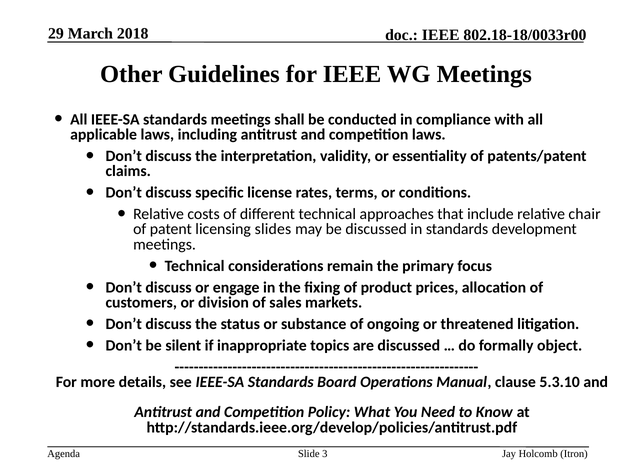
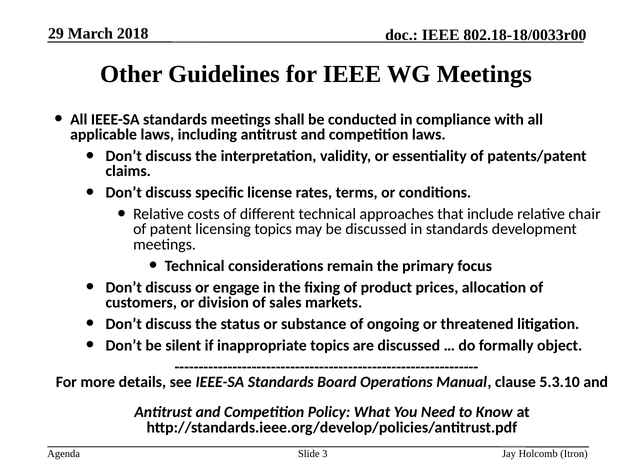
licensing slides: slides -> topics
